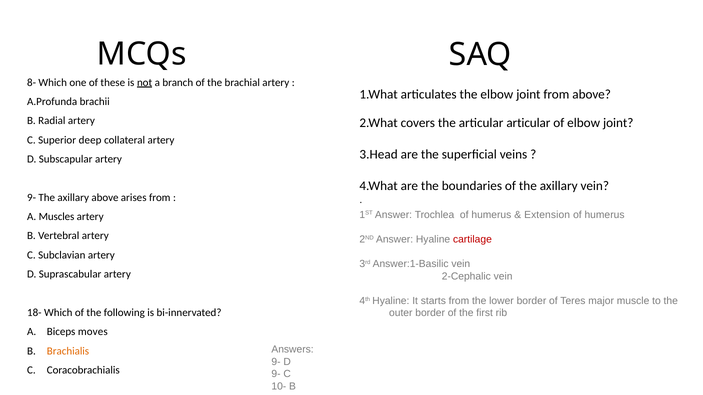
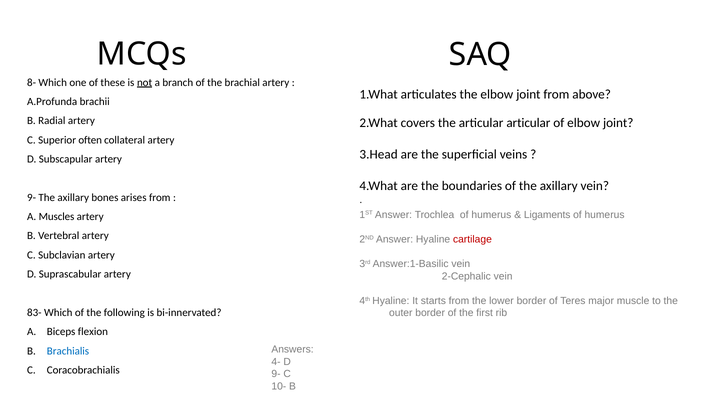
deep: deep -> often
axillary above: above -> bones
Extension: Extension -> Ligaments
18-: 18- -> 83-
moves: moves -> flexion
Brachialis colour: orange -> blue
9- at (276, 362): 9- -> 4-
